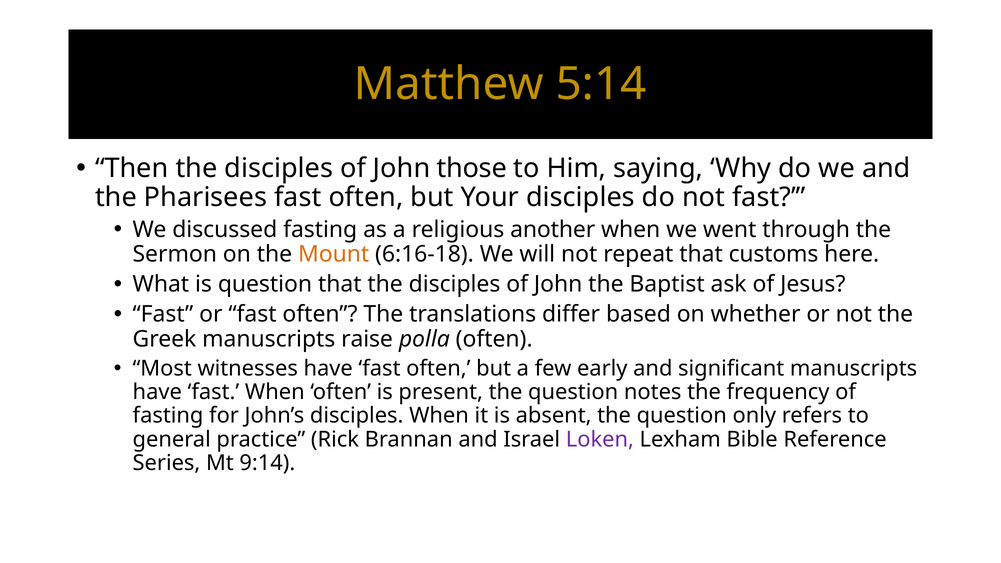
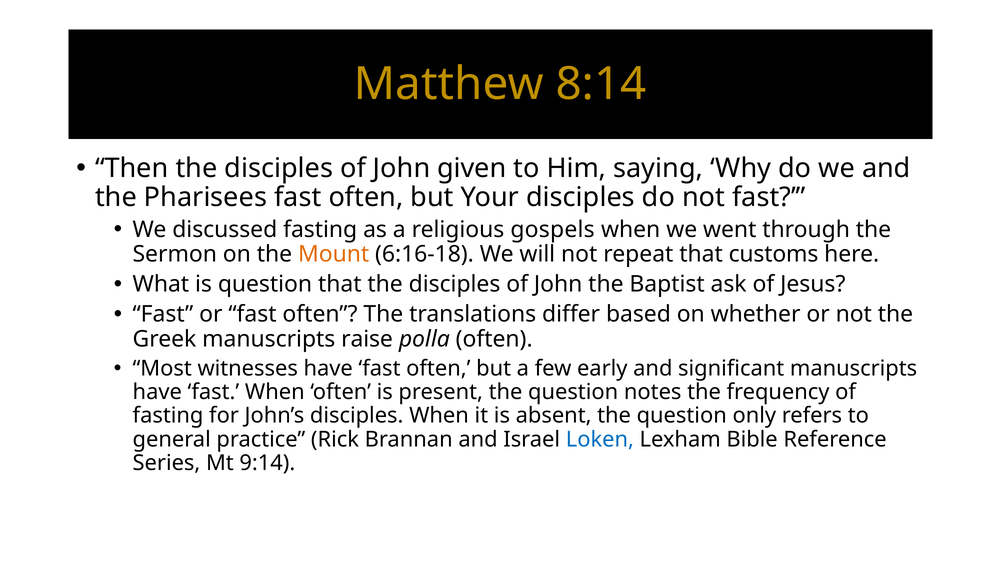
5:14: 5:14 -> 8:14
those: those -> given
another: another -> gospels
Loken colour: purple -> blue
